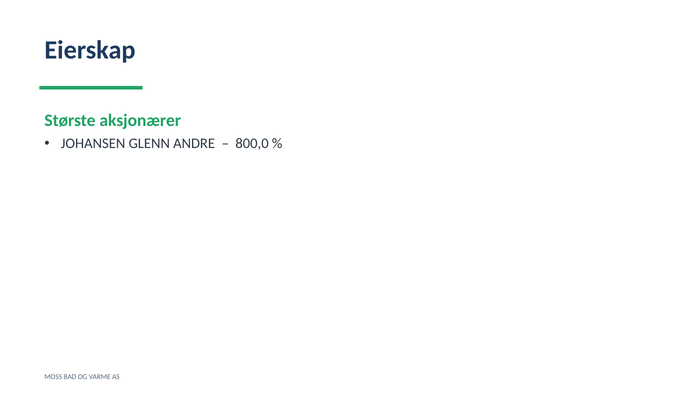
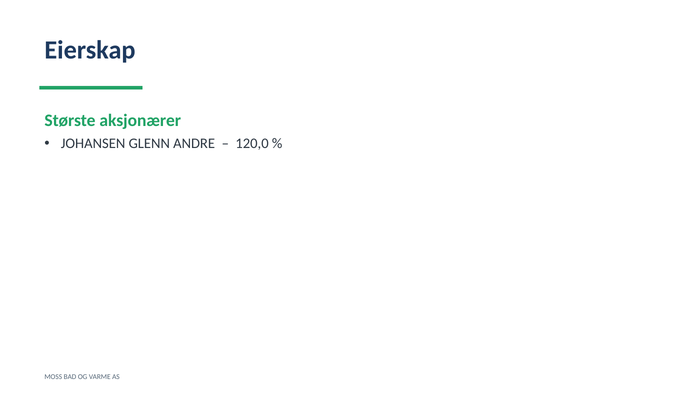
800,0: 800,0 -> 120,0
